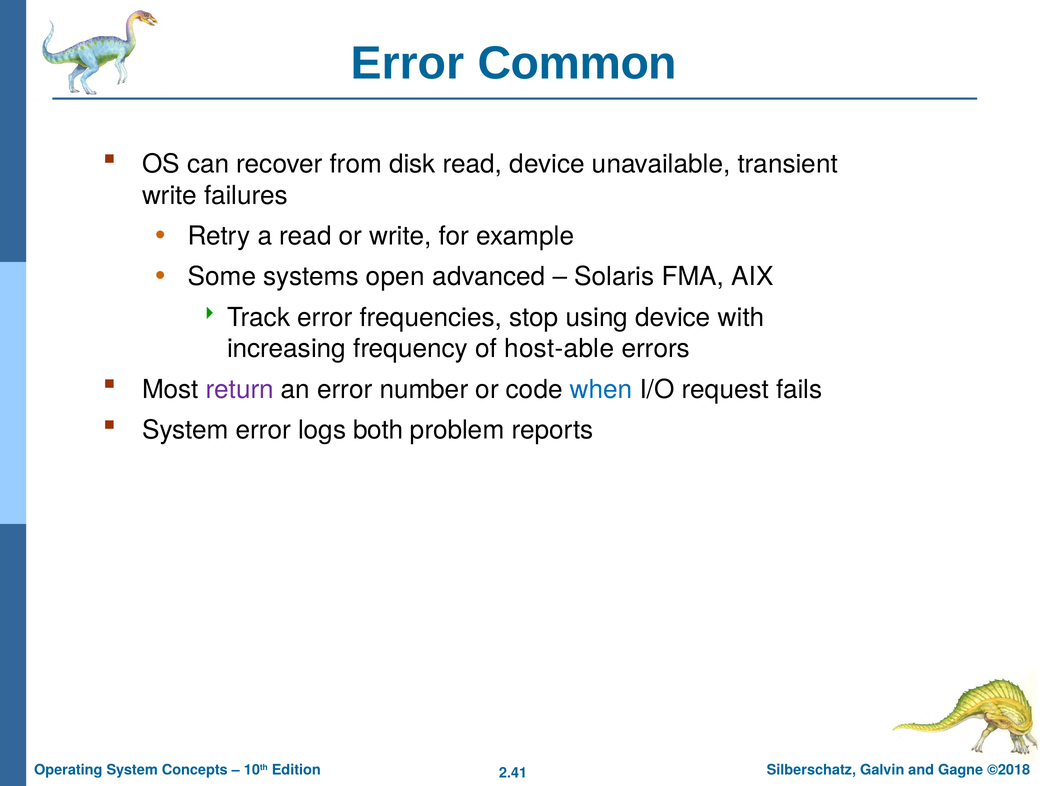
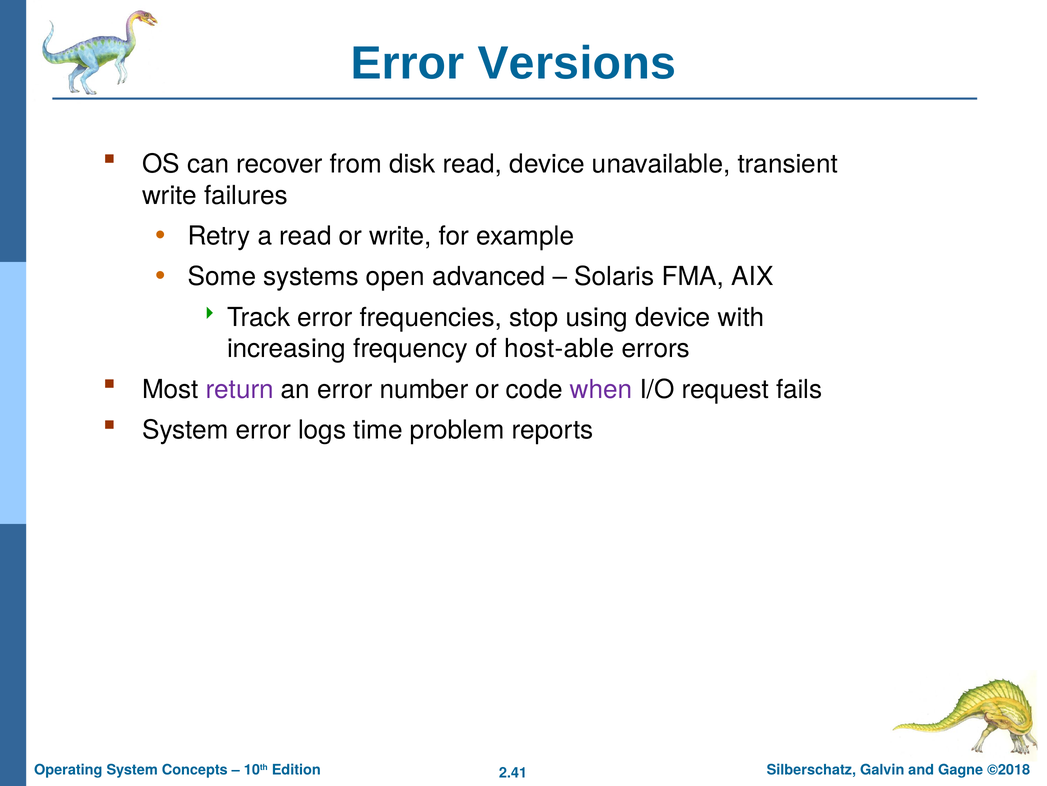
Common: Common -> Versions
when colour: blue -> purple
both: both -> time
